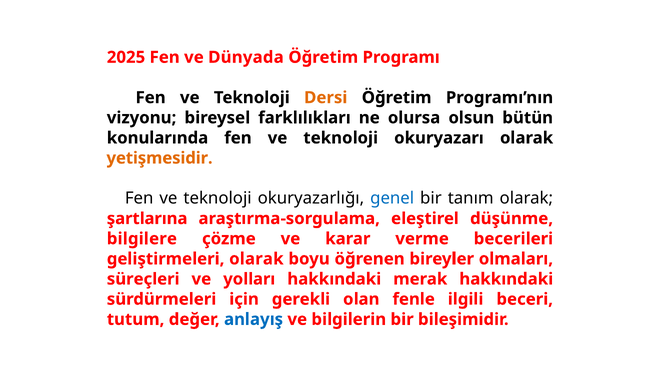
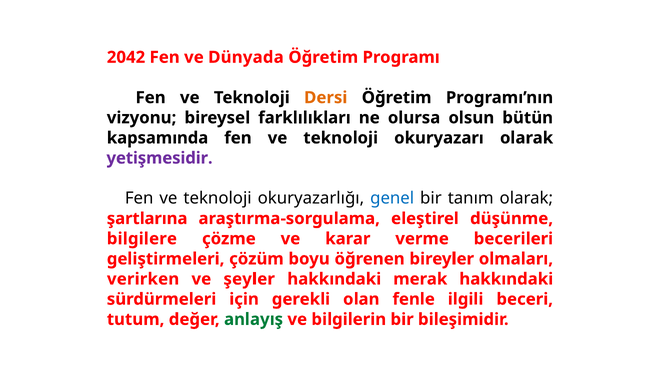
2025: 2025 -> 2042
konularında: konularında -> kapsamında
yetişmesidir colour: orange -> purple
geliştirmeleri olarak: olarak -> çözüm
süreçleri: süreçleri -> verirken
yolları: yolları -> şeyler
anlayış colour: blue -> green
